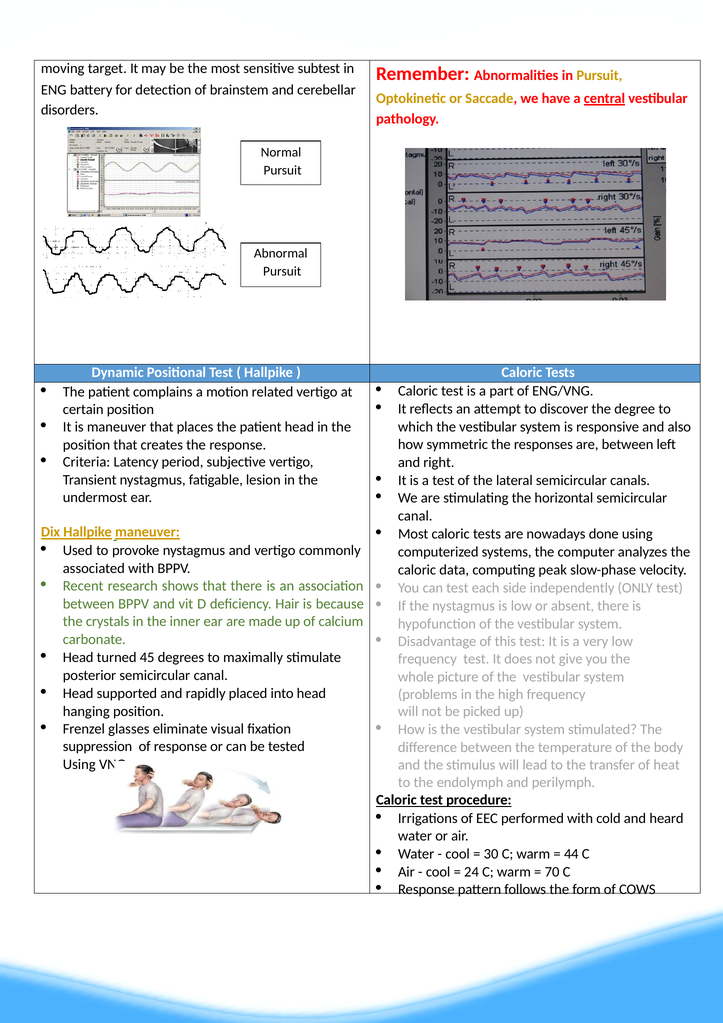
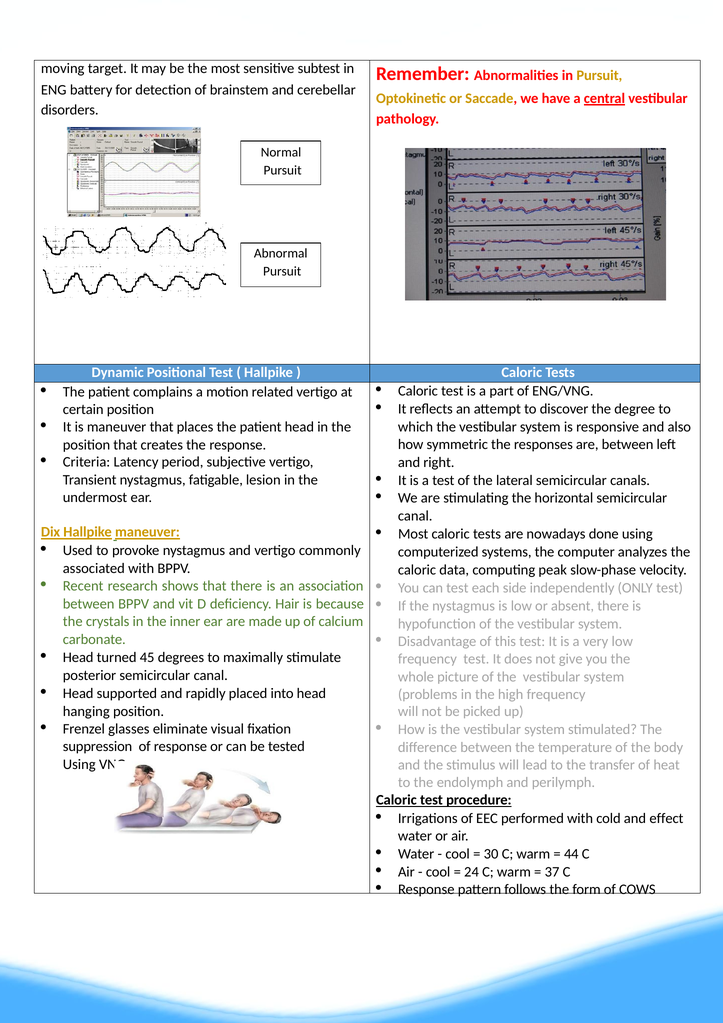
heard: heard -> effect
70: 70 -> 37
